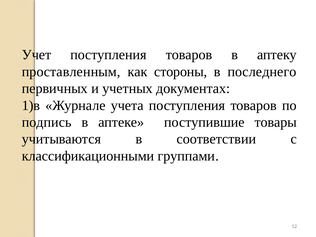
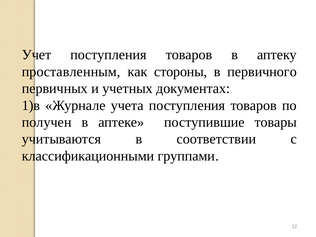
последнего: последнего -> первичного
подпись: подпись -> получен
